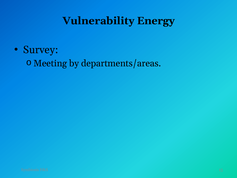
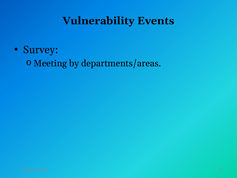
Energy: Energy -> Events
